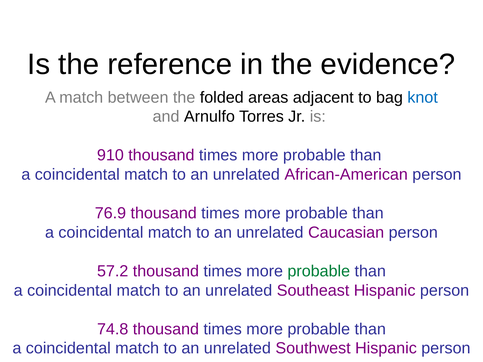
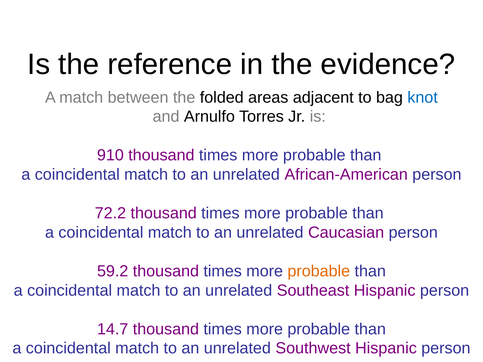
76.9: 76.9 -> 72.2
57.2: 57.2 -> 59.2
probable at (319, 271) colour: green -> orange
74.8: 74.8 -> 14.7
